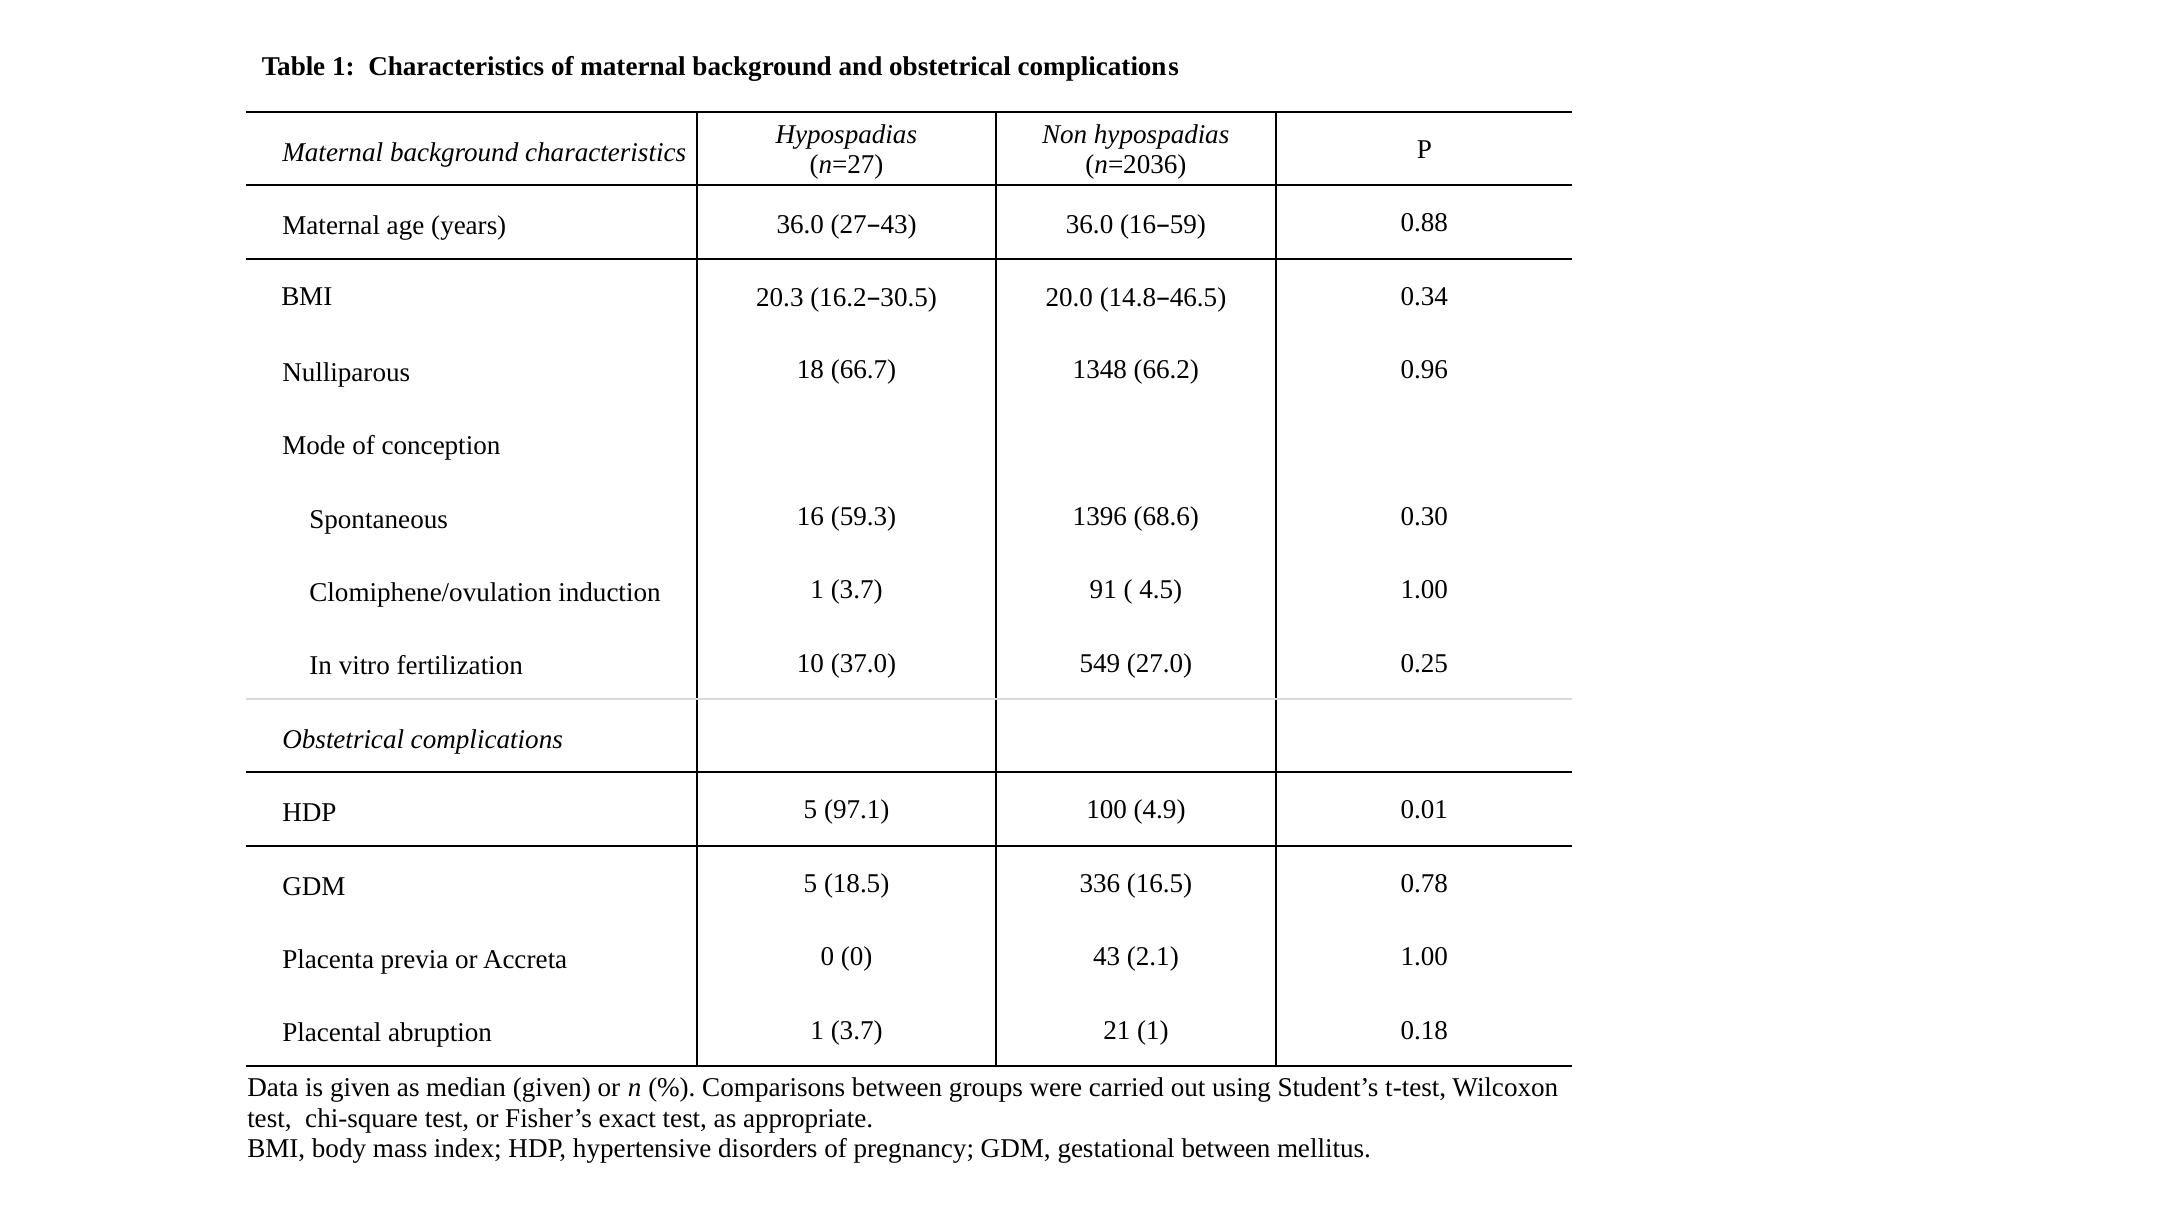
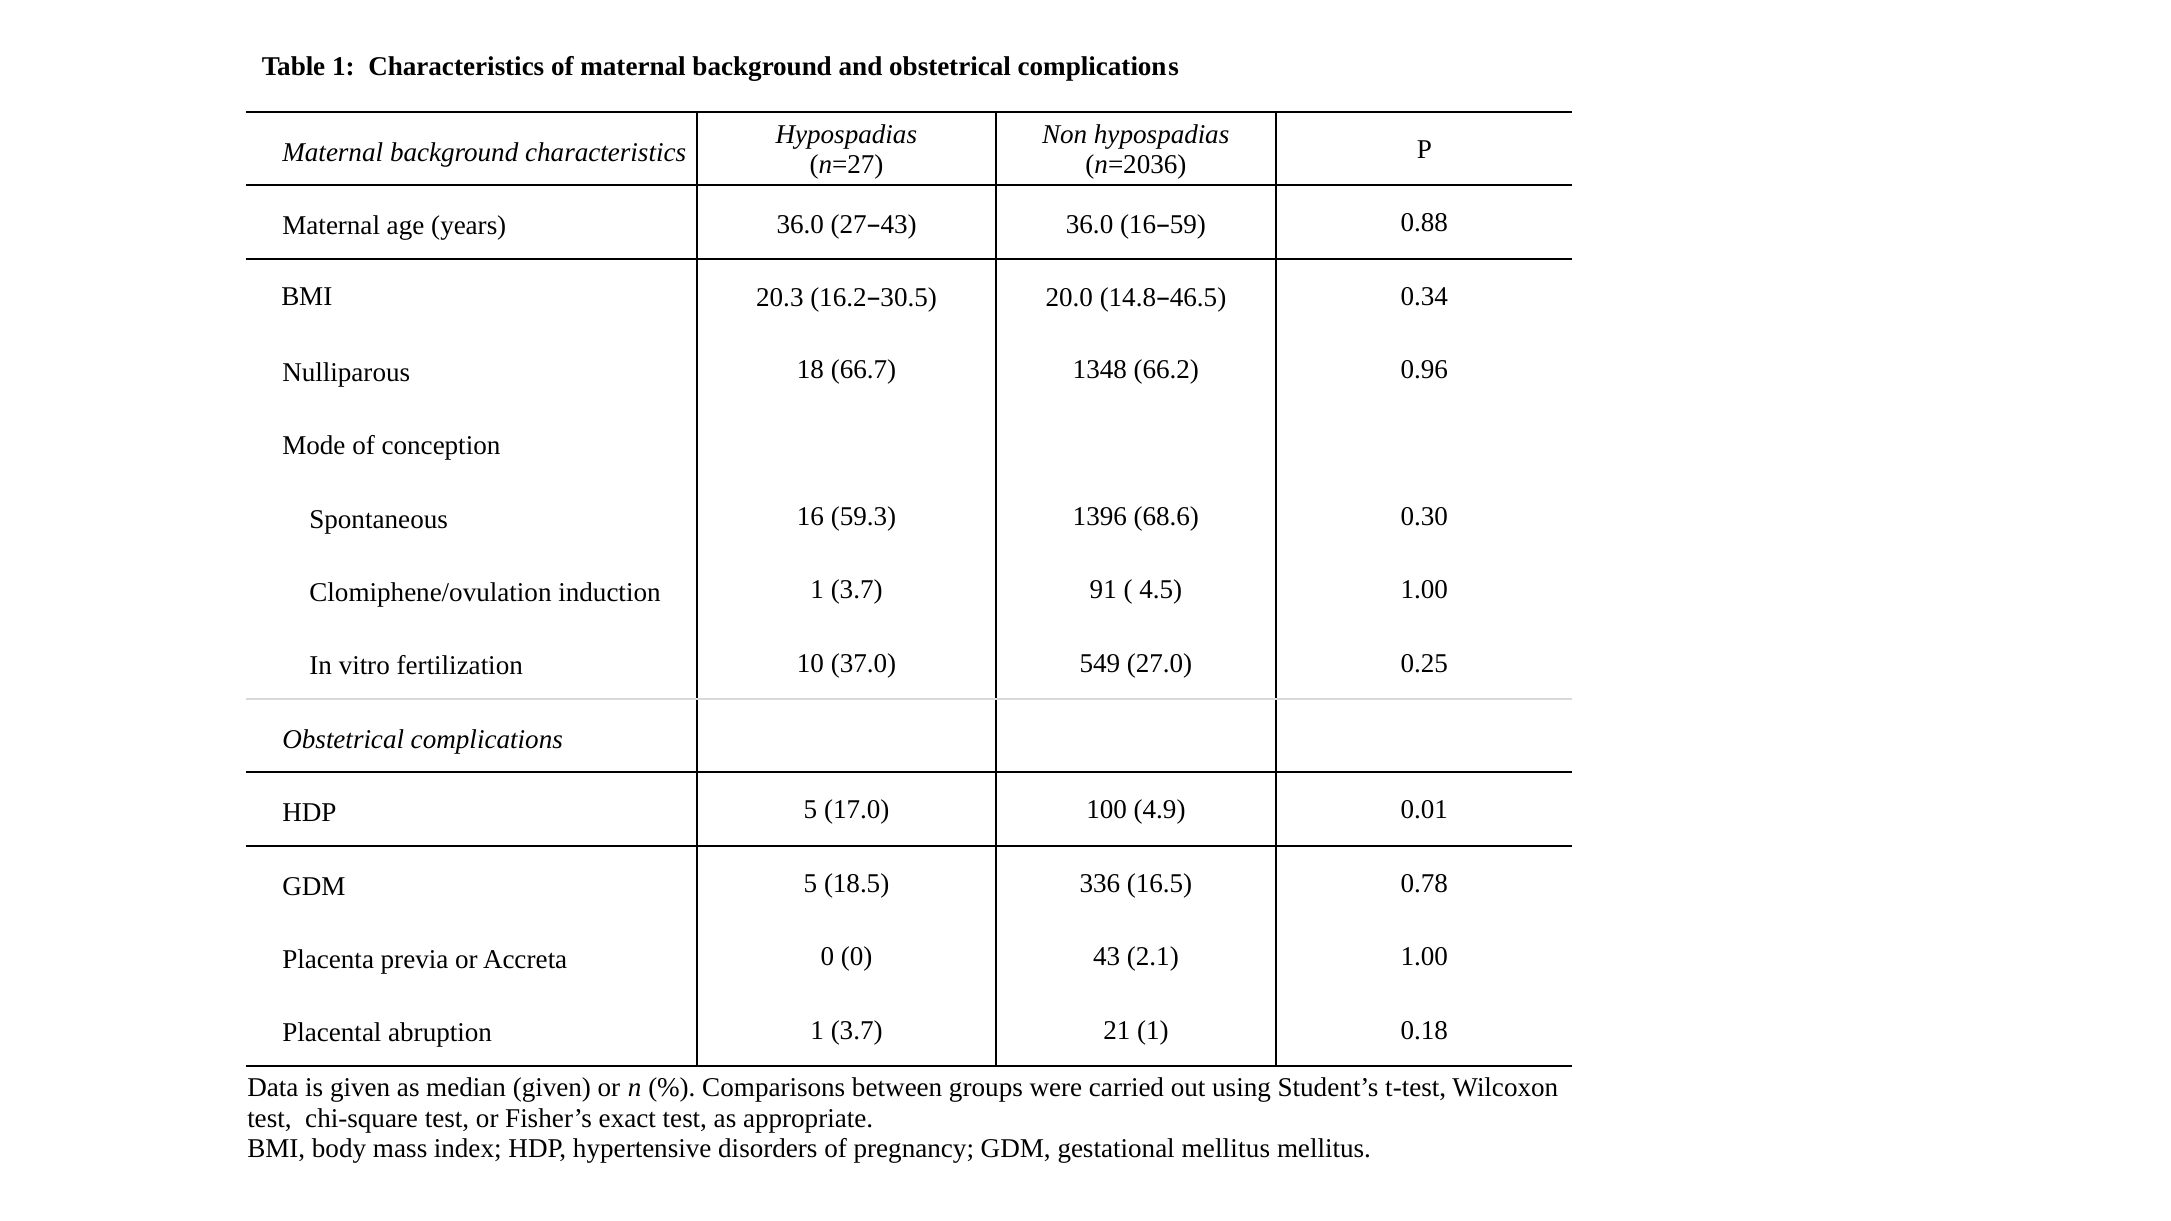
97.1: 97.1 -> 17.0
gestational between: between -> mellitus
